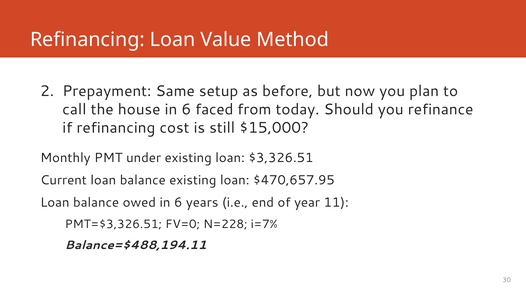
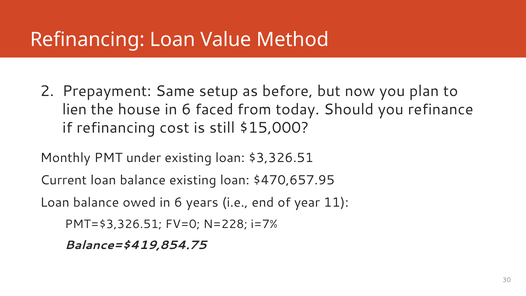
call: call -> lien
Balance=$488,194.11: Balance=$488,194.11 -> Balance=$419,854.75
